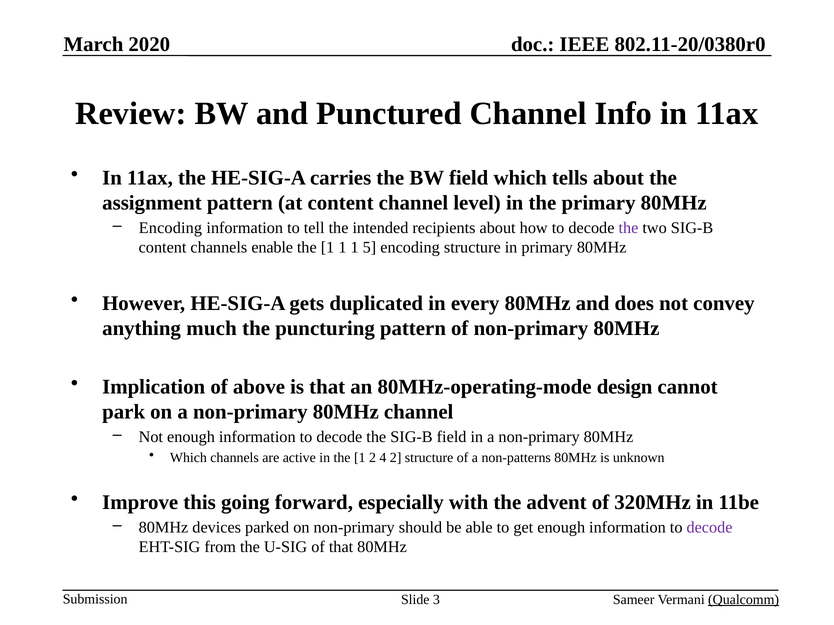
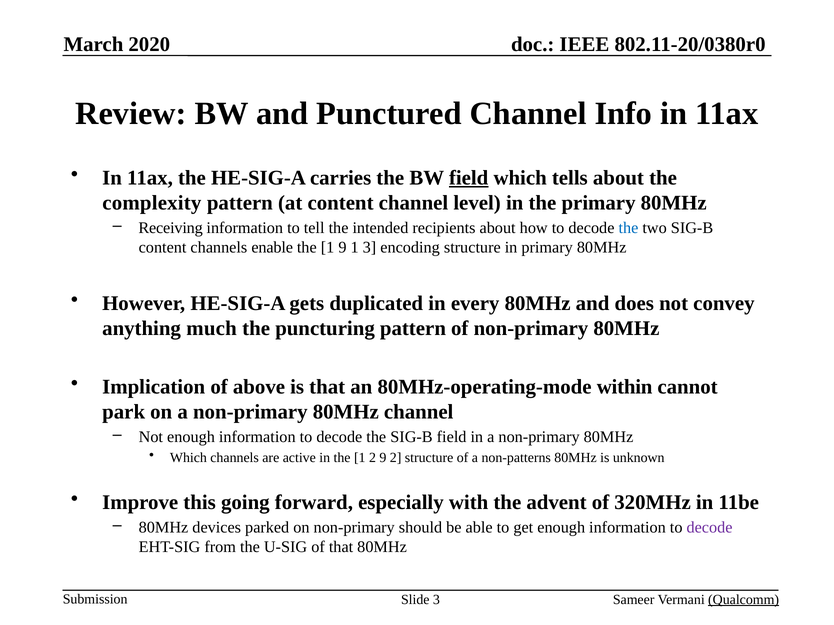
field at (469, 178) underline: none -> present
assignment: assignment -> complexity
Encoding at (170, 228): Encoding -> Receiving
the at (628, 228) colour: purple -> blue
the 1 1: 1 -> 9
1 5: 5 -> 3
design: design -> within
2 4: 4 -> 9
